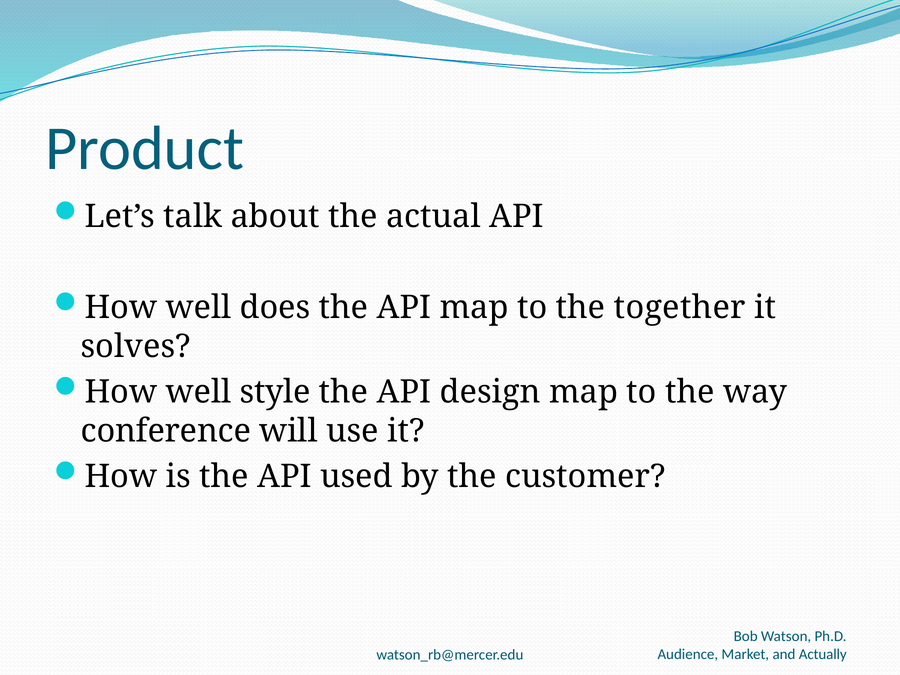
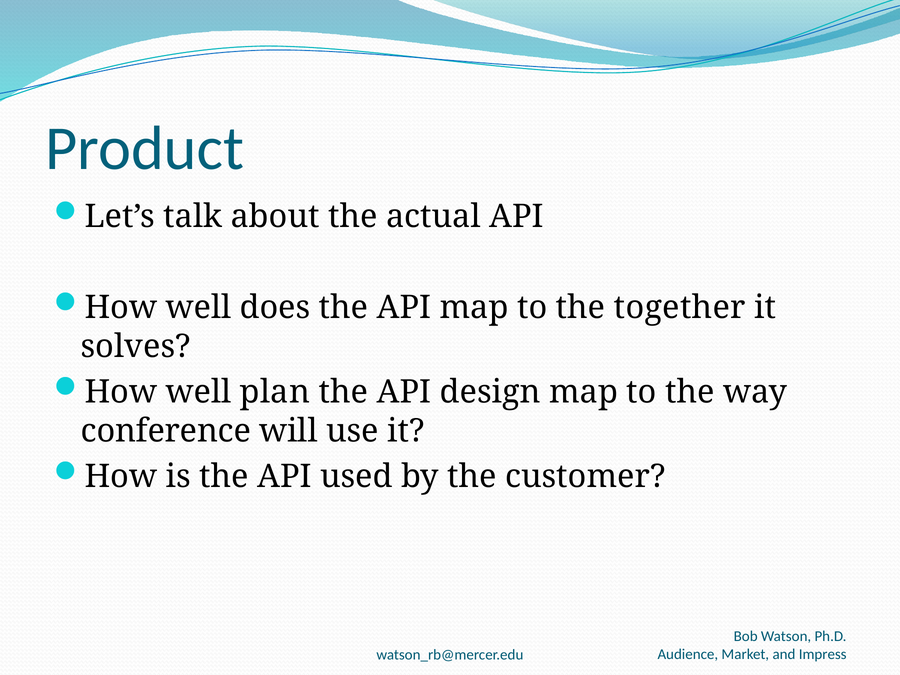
style: style -> plan
Actually: Actually -> Impress
